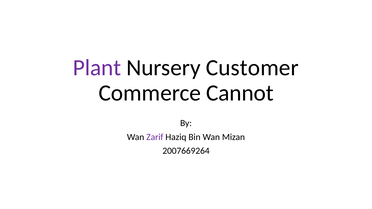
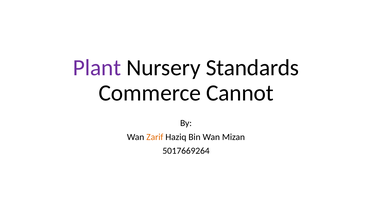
Customer: Customer -> Standards
Zarif colour: purple -> orange
2007669264: 2007669264 -> 5017669264
